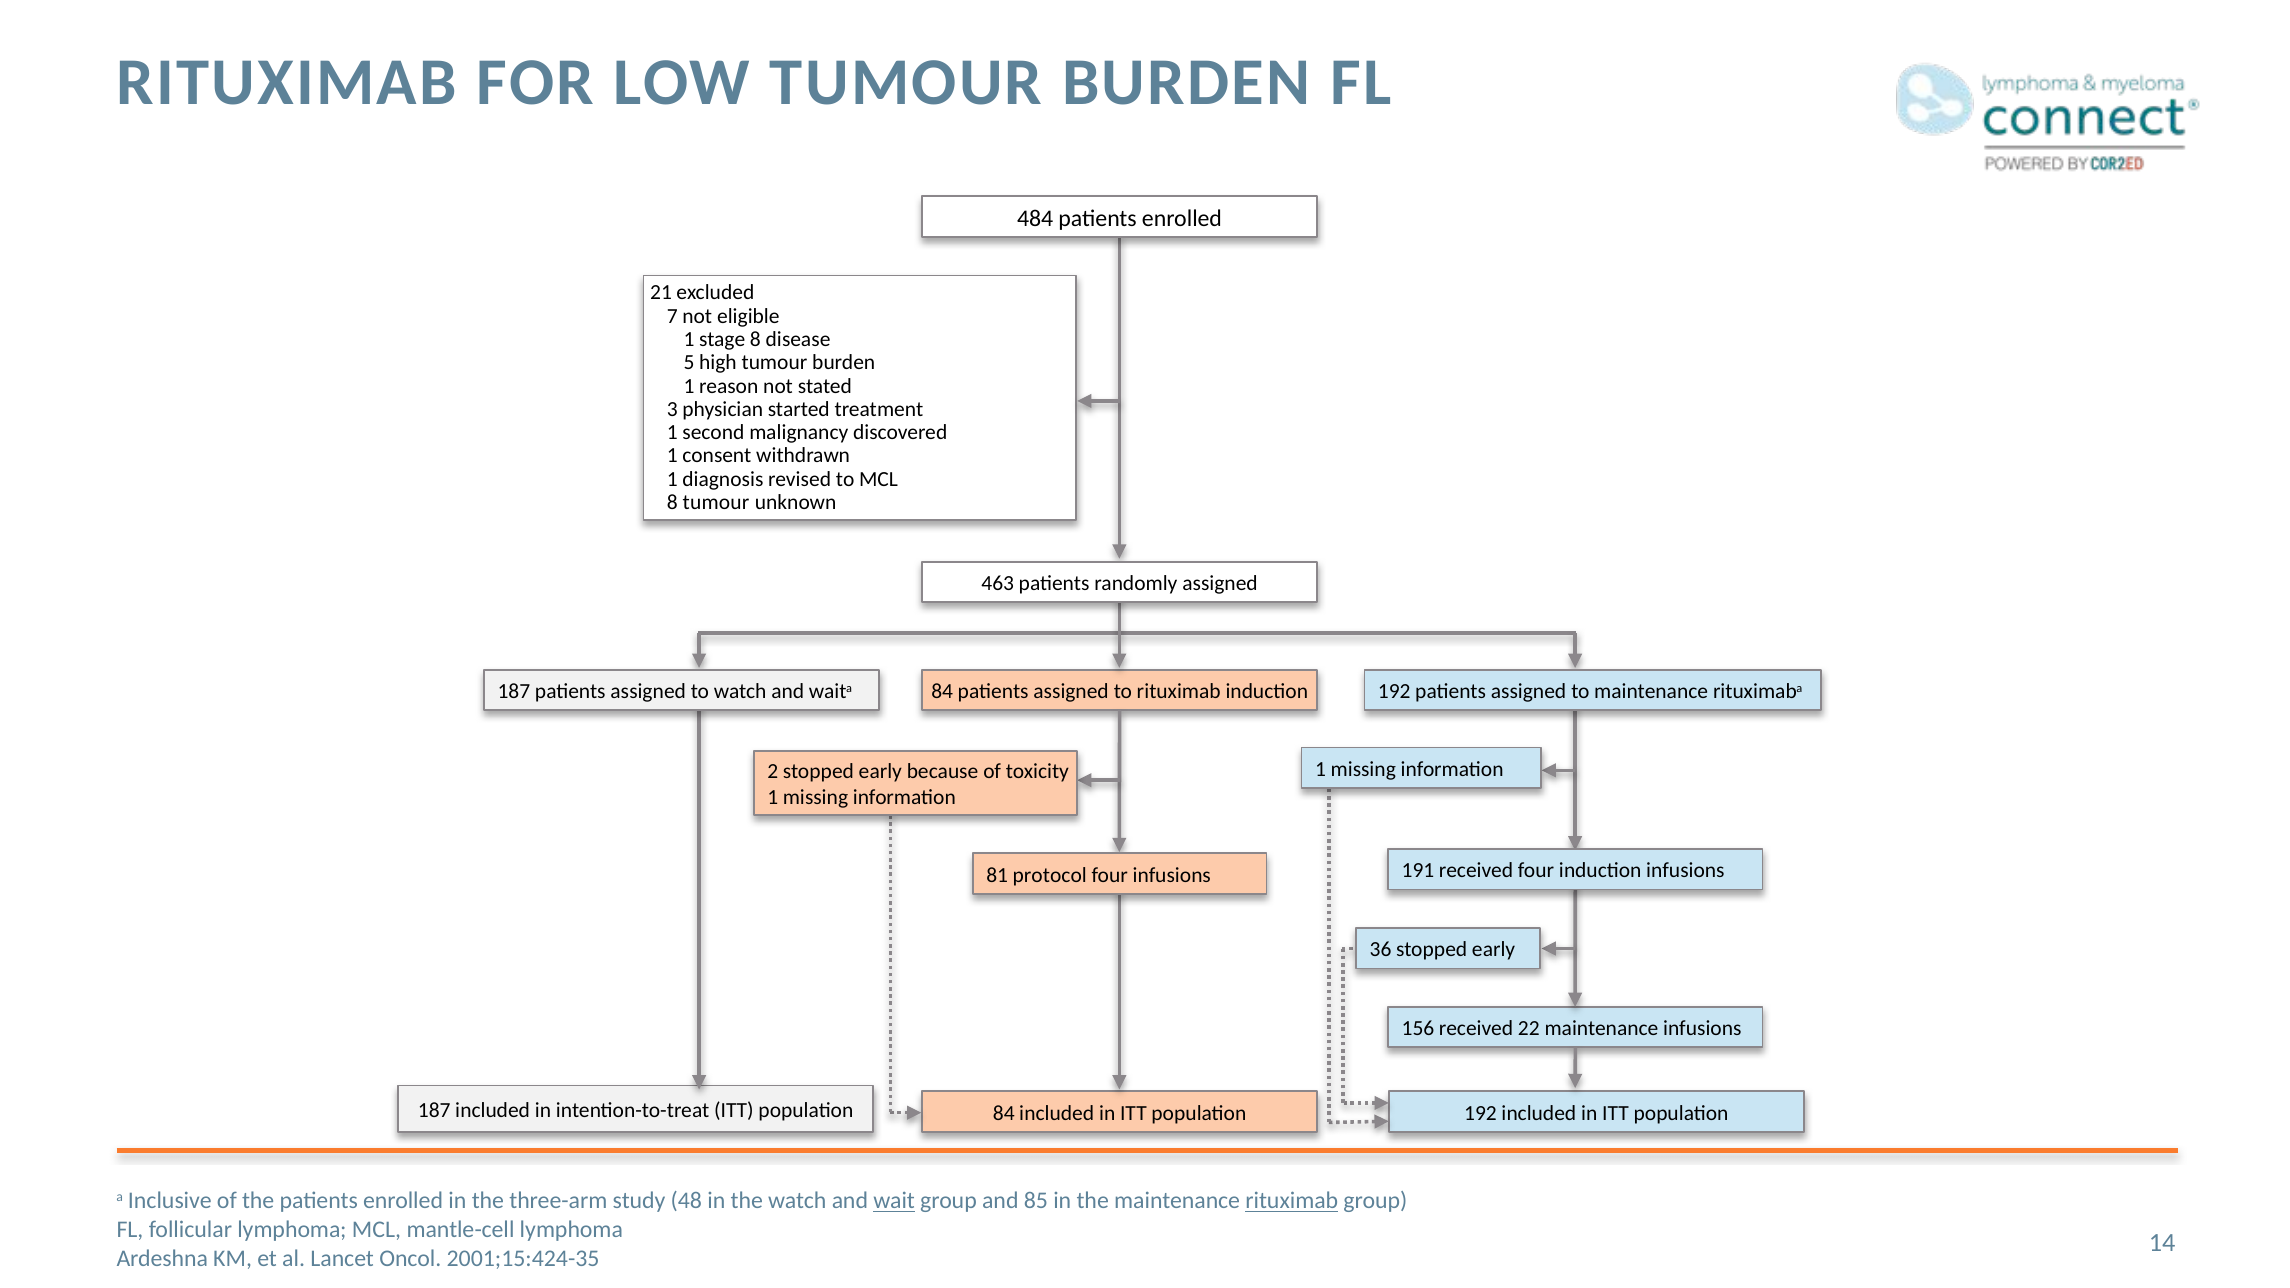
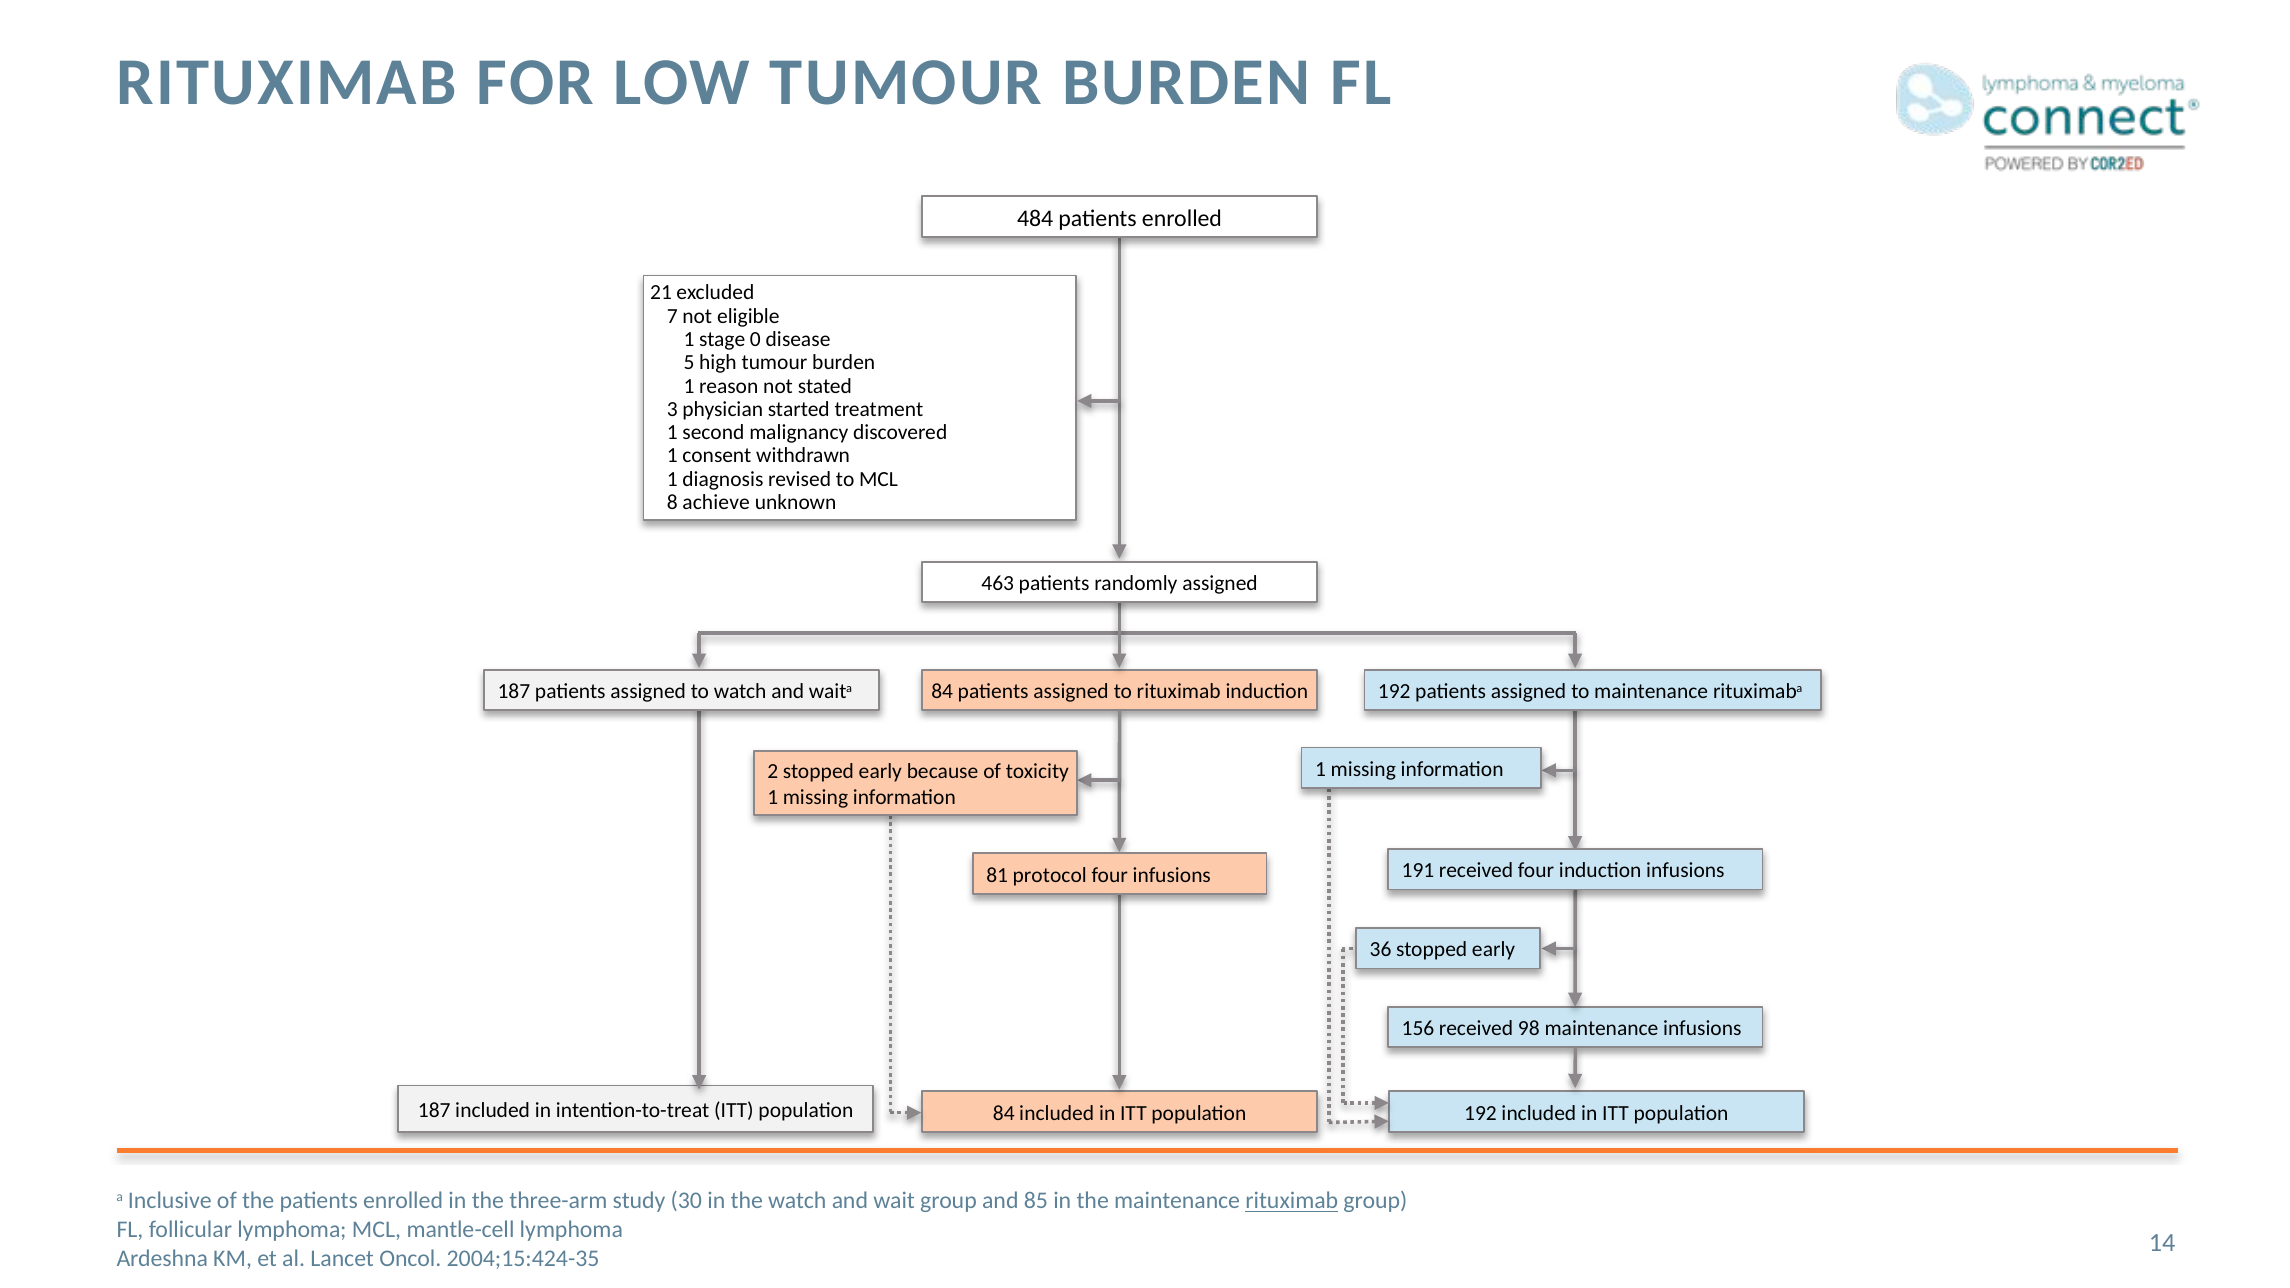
stage 8: 8 -> 0
8 tumour: tumour -> achieve
22: 22 -> 98
48: 48 -> 30
wait underline: present -> none
2001;15:424-35: 2001;15:424-35 -> 2004;15:424-35
